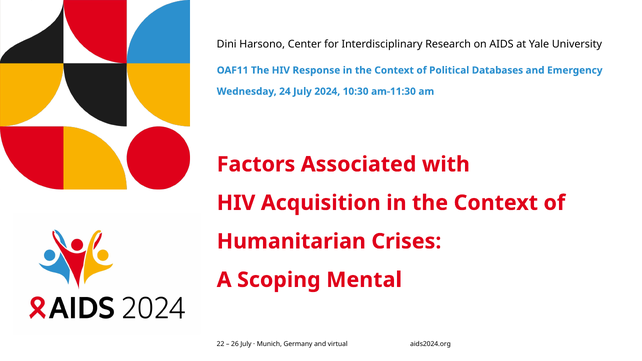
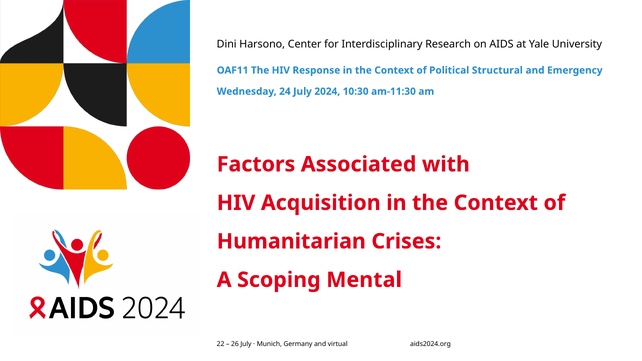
Databases: Databases -> Structural
